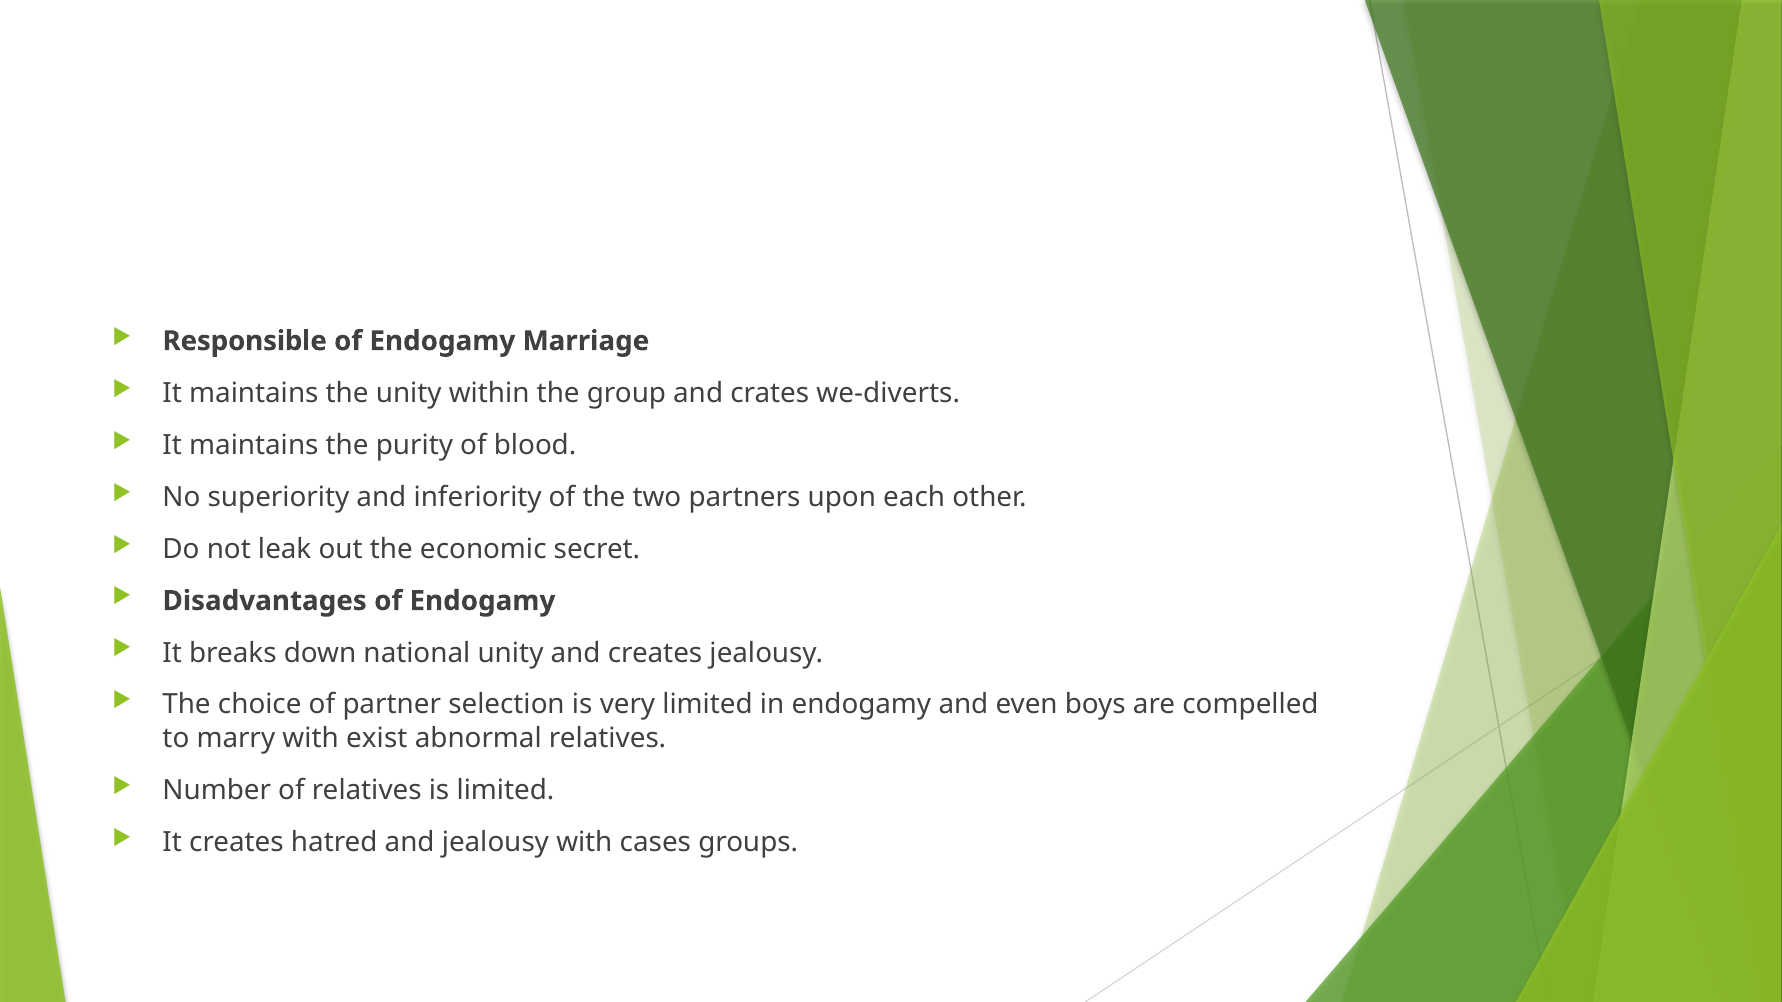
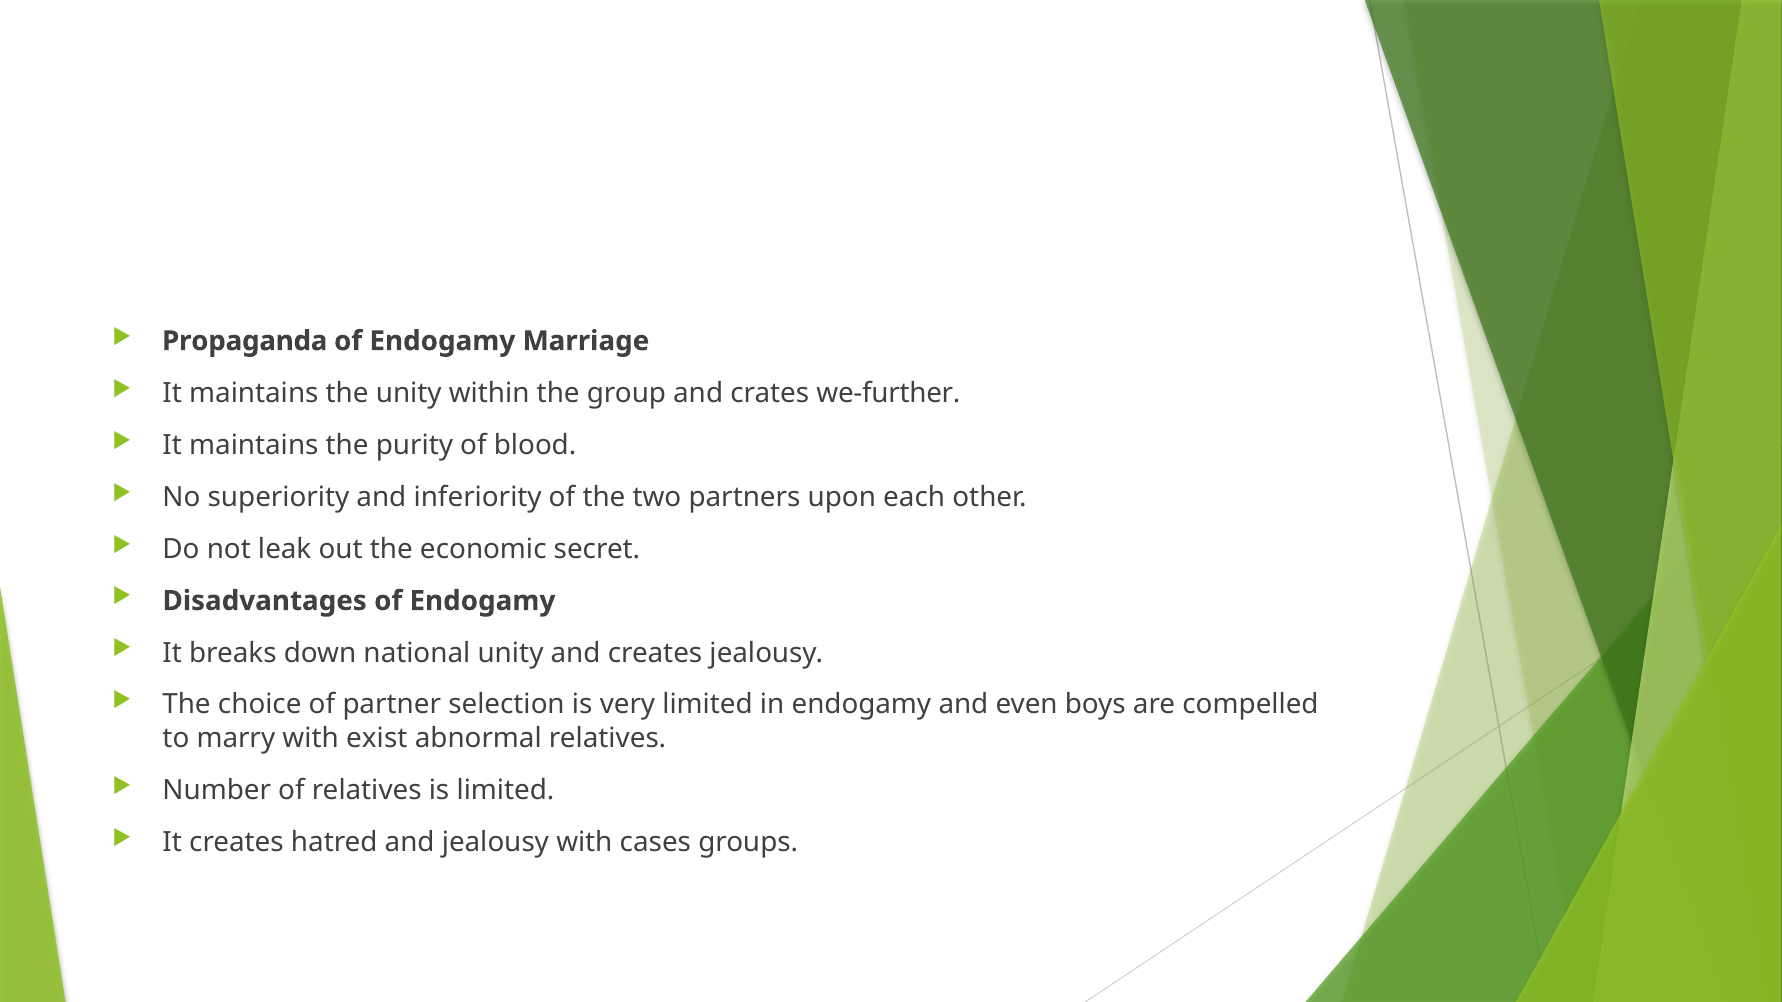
Responsible: Responsible -> Propaganda
we-diverts: we-diverts -> we-further
